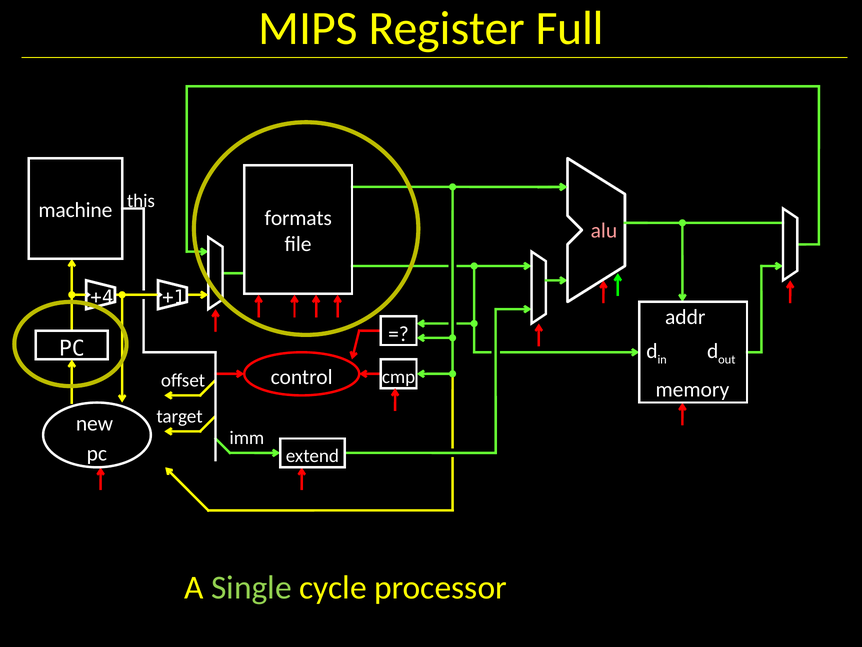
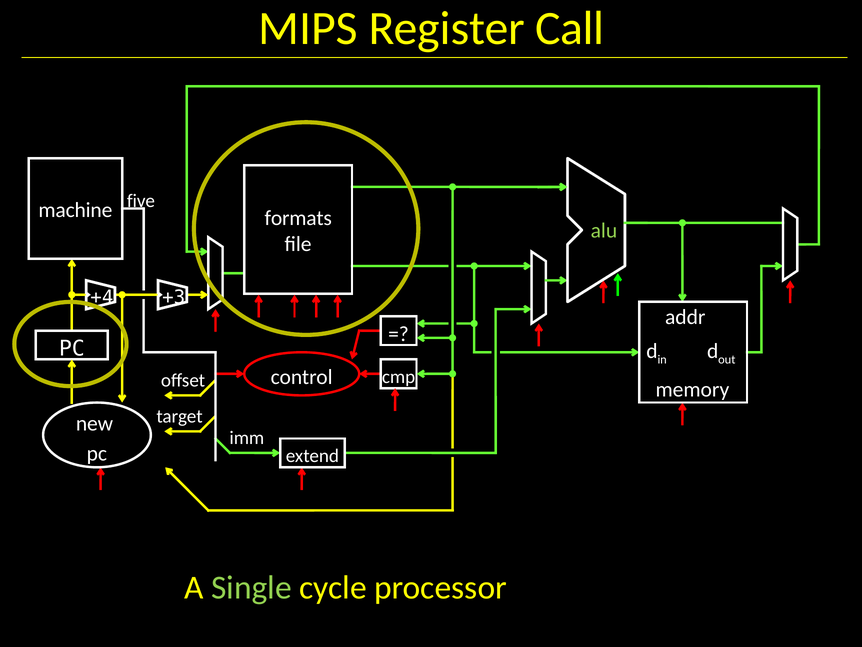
Full: Full -> Call
this: this -> five
alu colour: pink -> light green
+1: +1 -> +3
